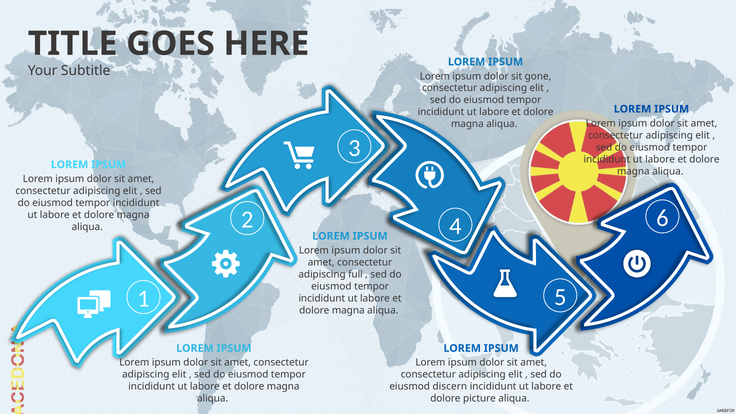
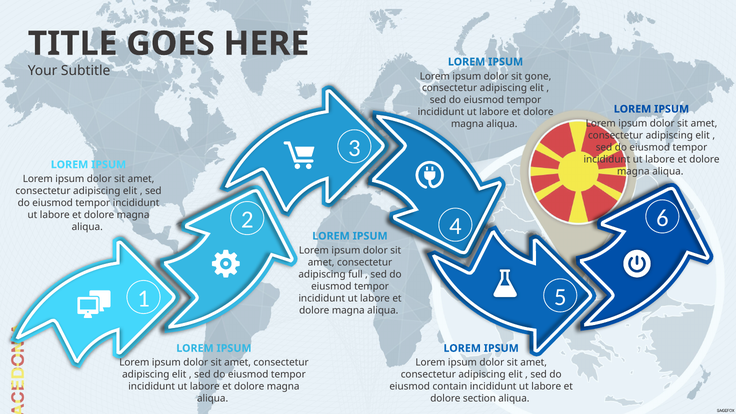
discern: discern -> contain
picture: picture -> section
